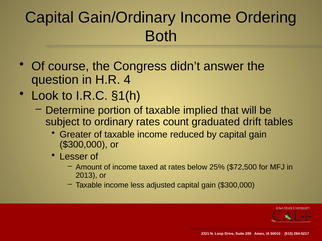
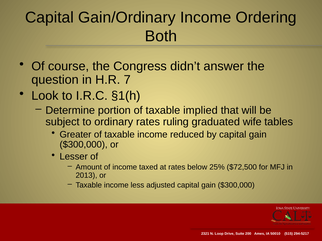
4: 4 -> 7
count: count -> ruling
drift: drift -> wife
